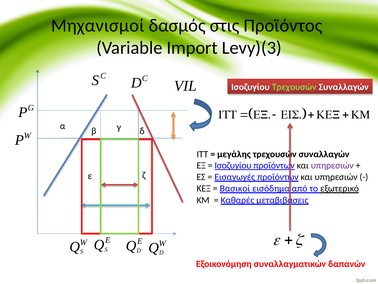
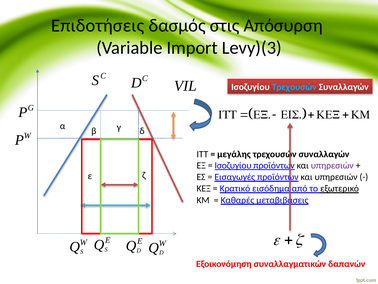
Μηχανισμοί: Μηχανισμοί -> Επιδοτήσεις
Προϊόντος: Προϊόντος -> Απόσυρση
Τρεχουσών at (294, 87) colour: light green -> light blue
Βασικοί: Βασικοί -> Κρατικό
